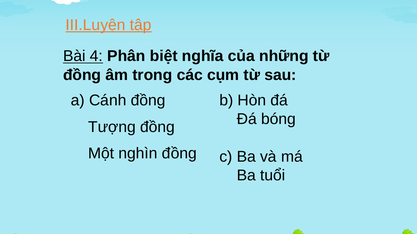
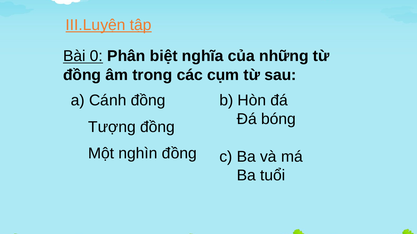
4: 4 -> 0
